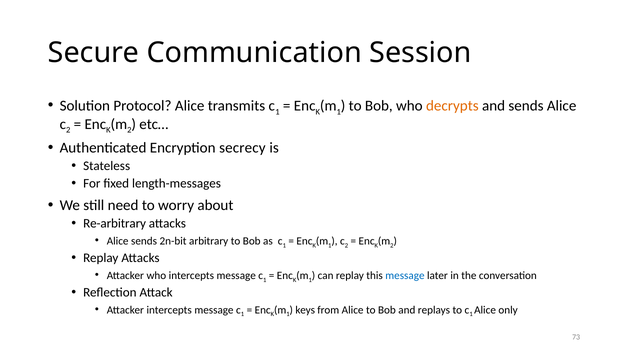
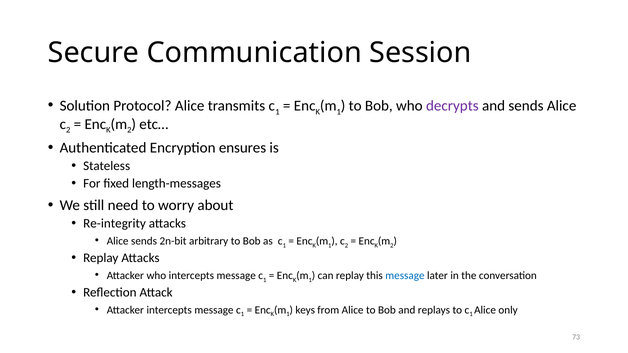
decrypts colour: orange -> purple
secrecy: secrecy -> ensures
Re-arbitrary: Re-arbitrary -> Re-integrity
